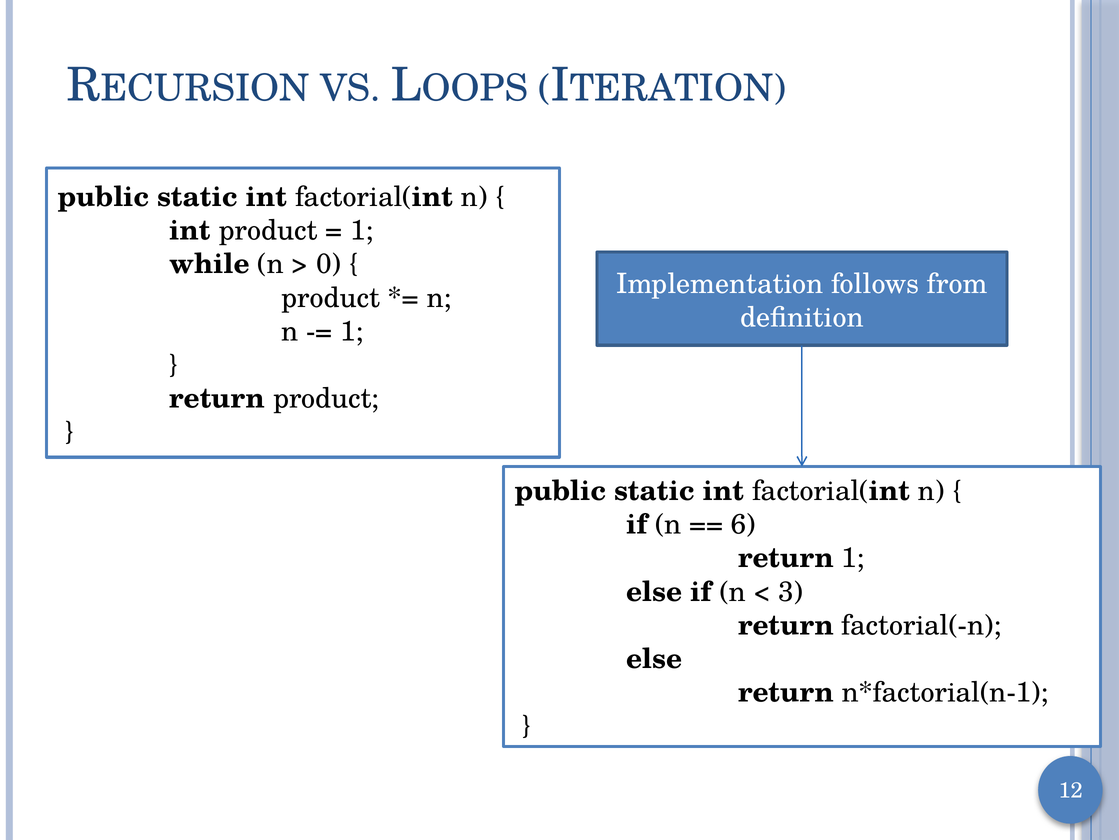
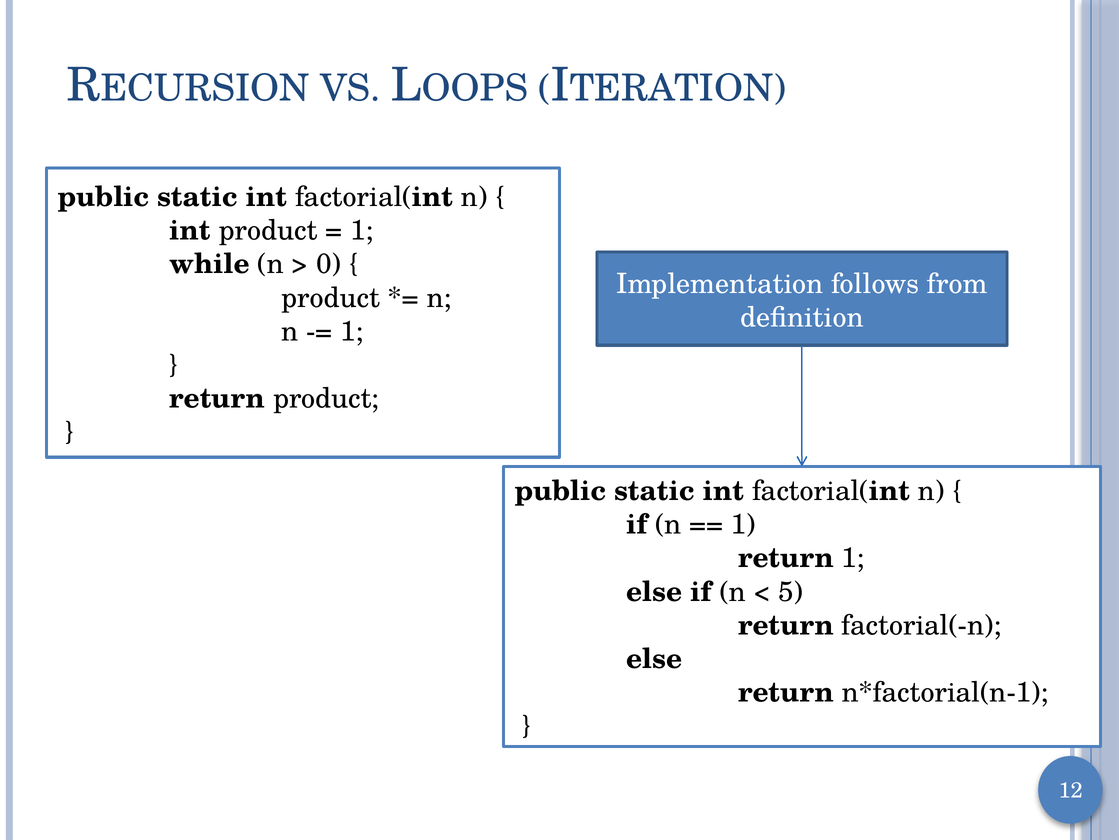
6 at (743, 524): 6 -> 1
3: 3 -> 5
